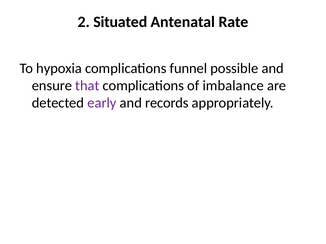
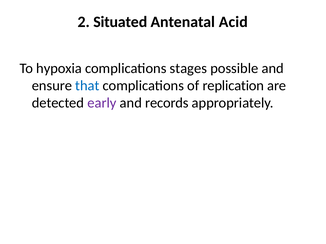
Rate: Rate -> Acid
funnel: funnel -> stages
that colour: purple -> blue
imbalance: imbalance -> replication
